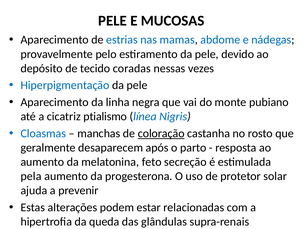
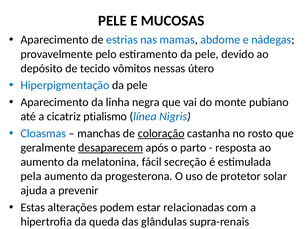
coradas: coradas -> vômitos
vezes: vezes -> útero
desaparecem underline: none -> present
feto: feto -> fácil
